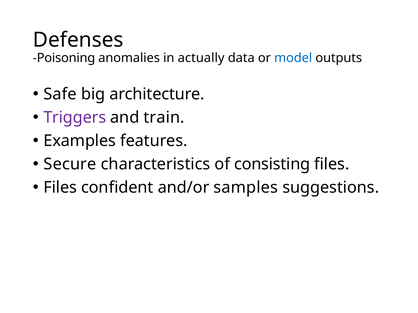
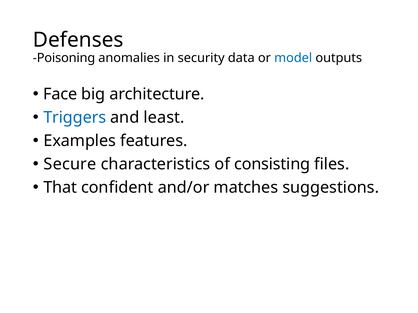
actually: actually -> security
Safe: Safe -> Face
Triggers colour: purple -> blue
train: train -> least
Files at (60, 188): Files -> That
samples: samples -> matches
